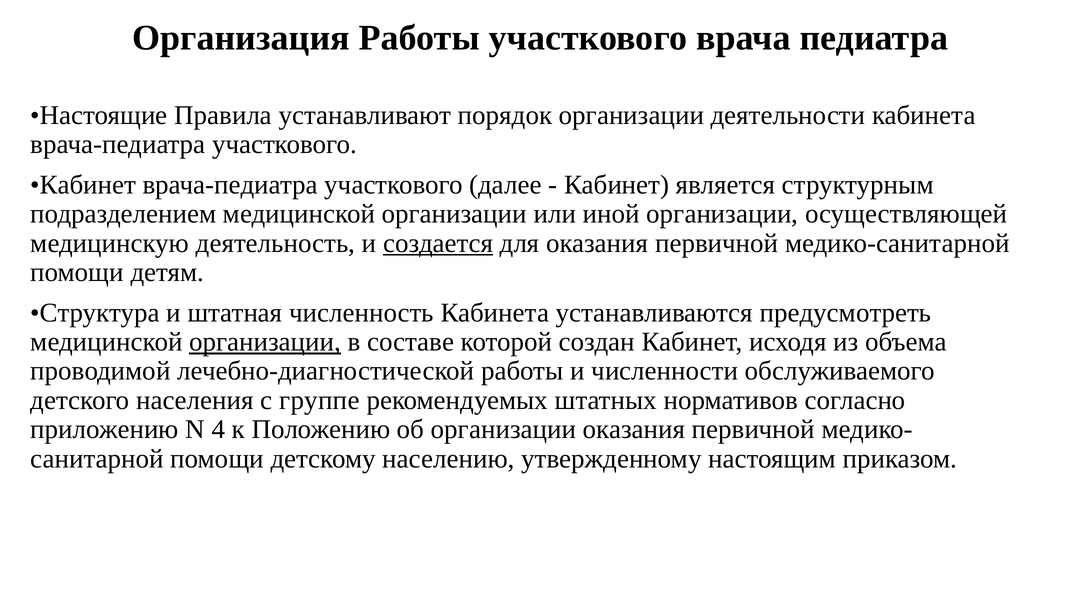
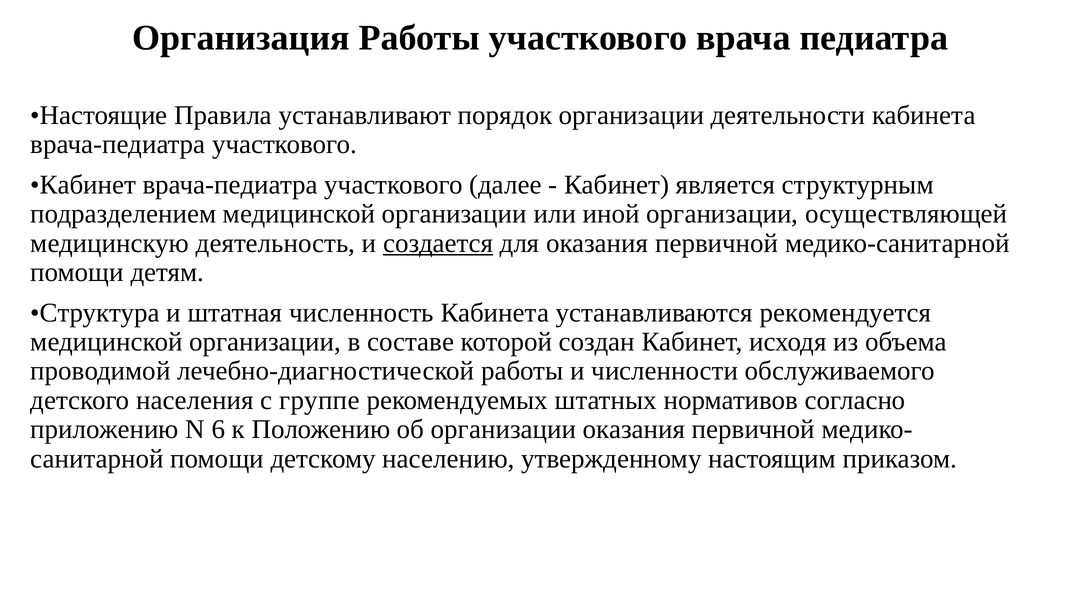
предусмотреть: предусмотреть -> рекомендуется
организации at (265, 342) underline: present -> none
4: 4 -> 6
